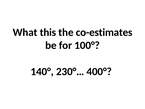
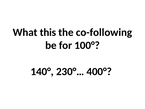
co-estimates: co-estimates -> co-following
